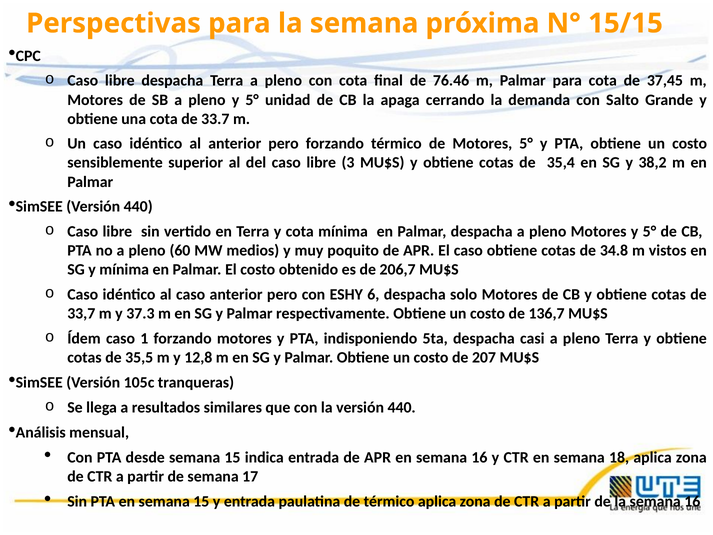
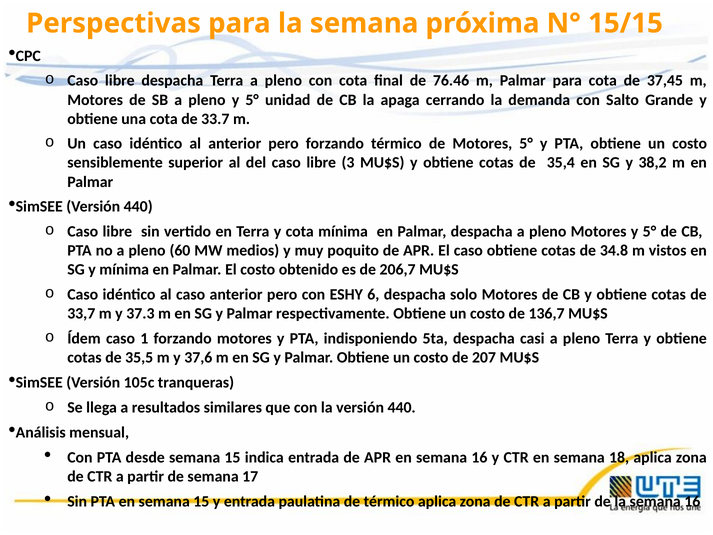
12,8: 12,8 -> 37,6
